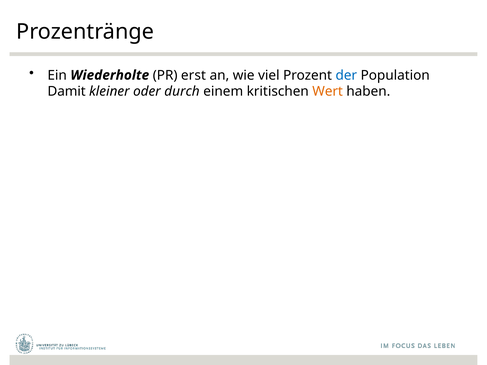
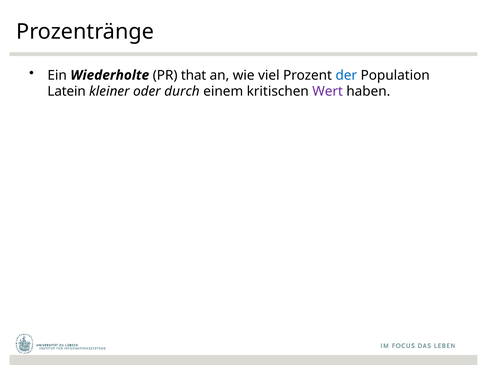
erst: erst -> that
Damit: Damit -> Latein
Wert colour: orange -> purple
